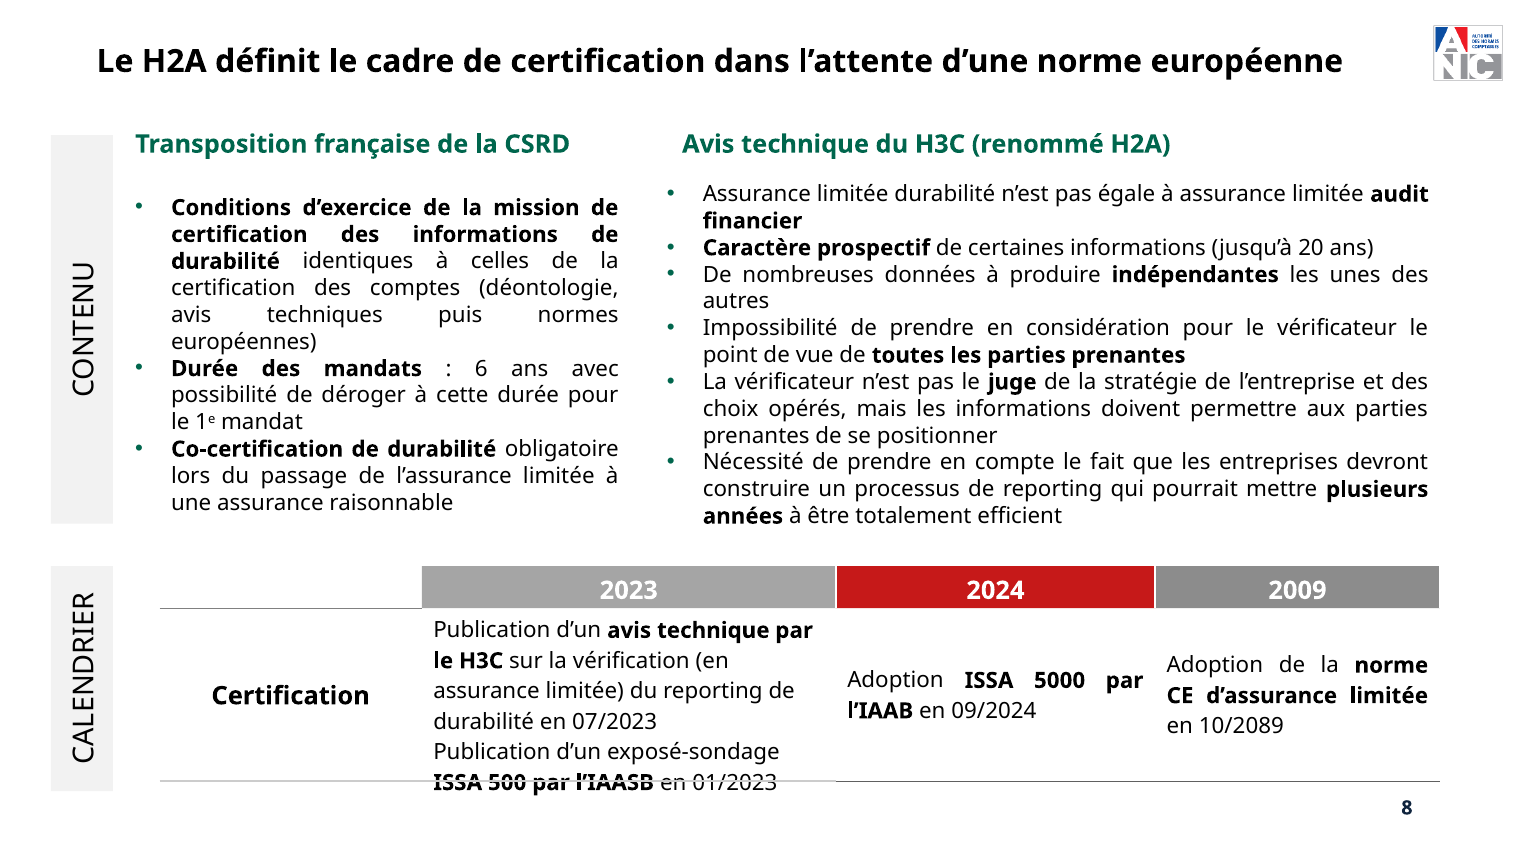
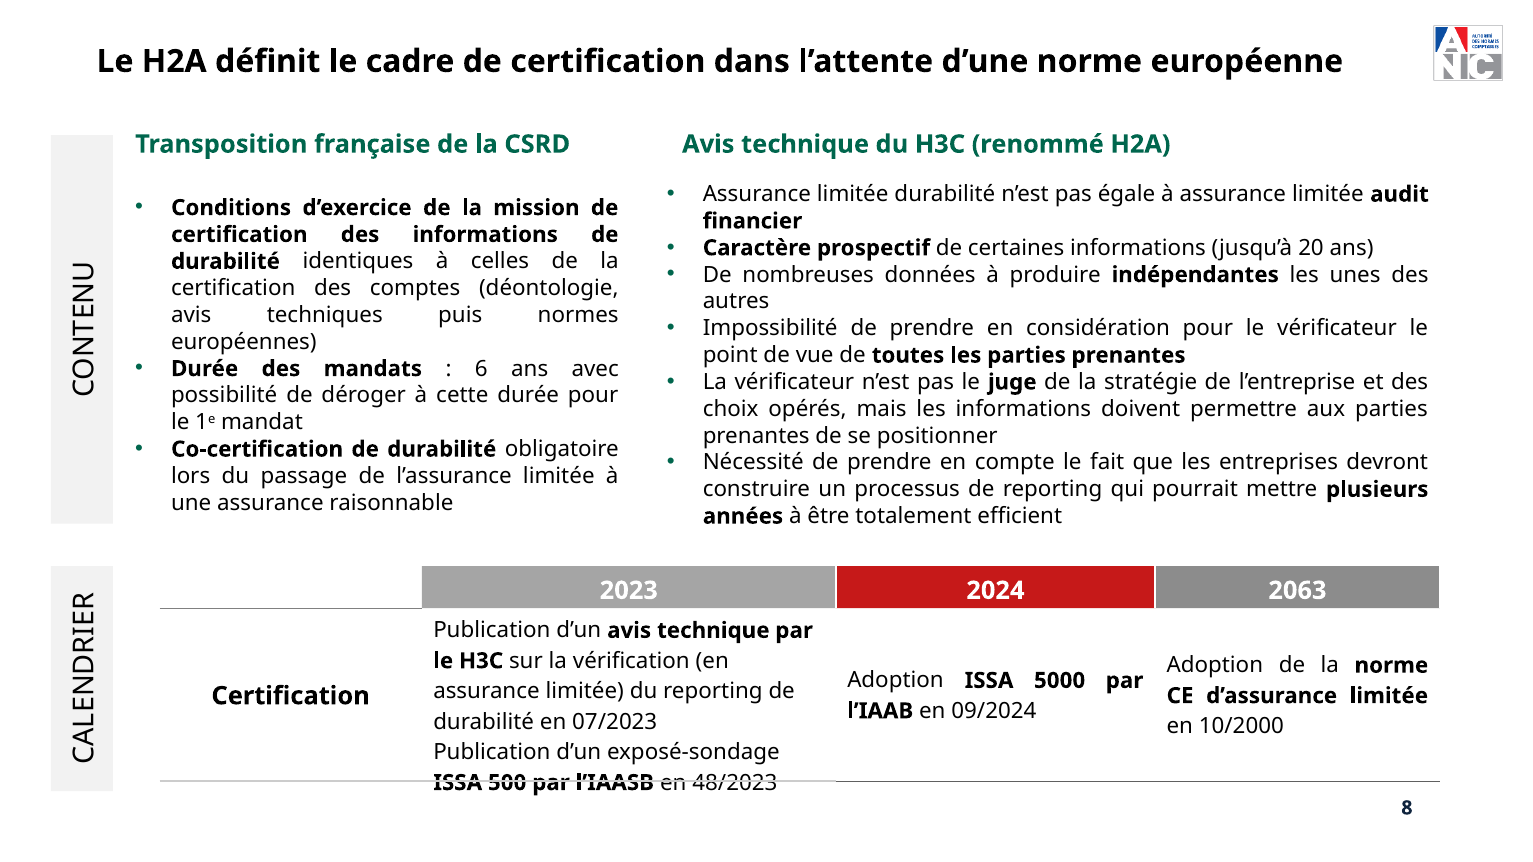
2009: 2009 -> 2063
10/2089: 10/2089 -> 10/2000
01/2023: 01/2023 -> 48/2023
